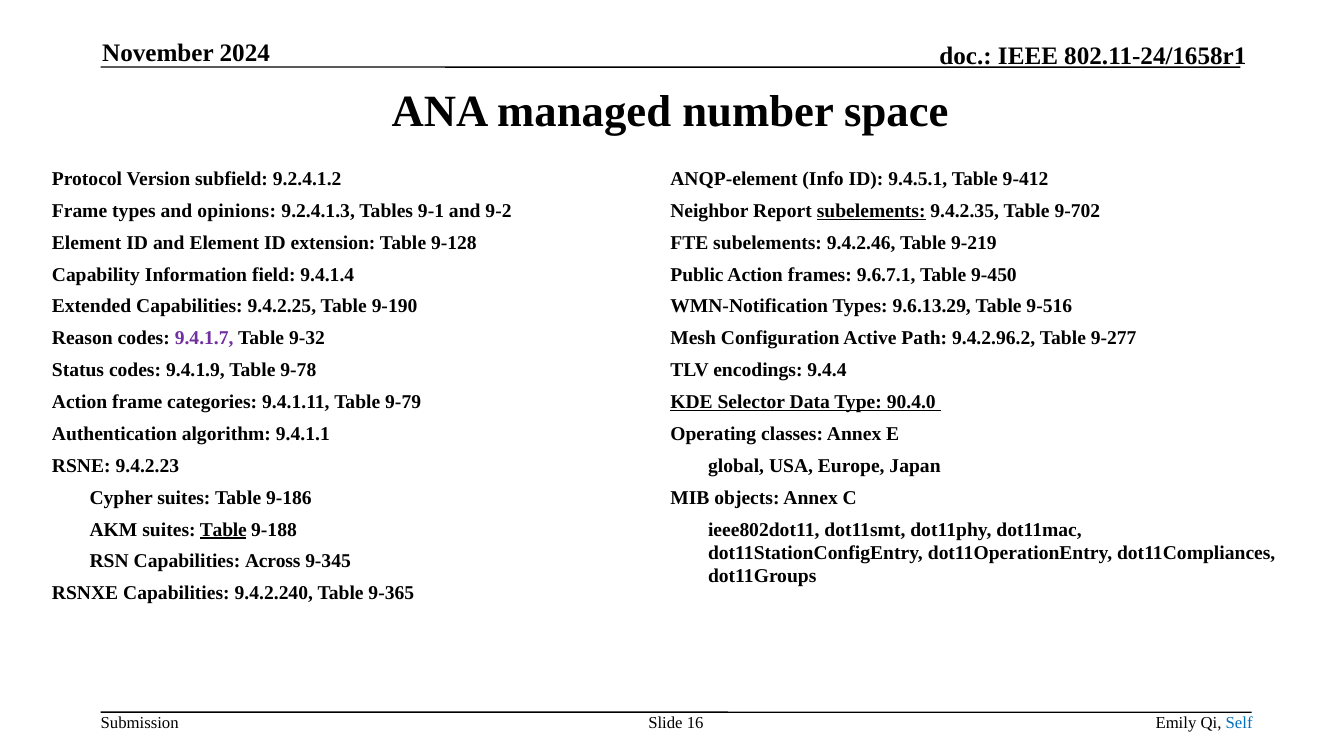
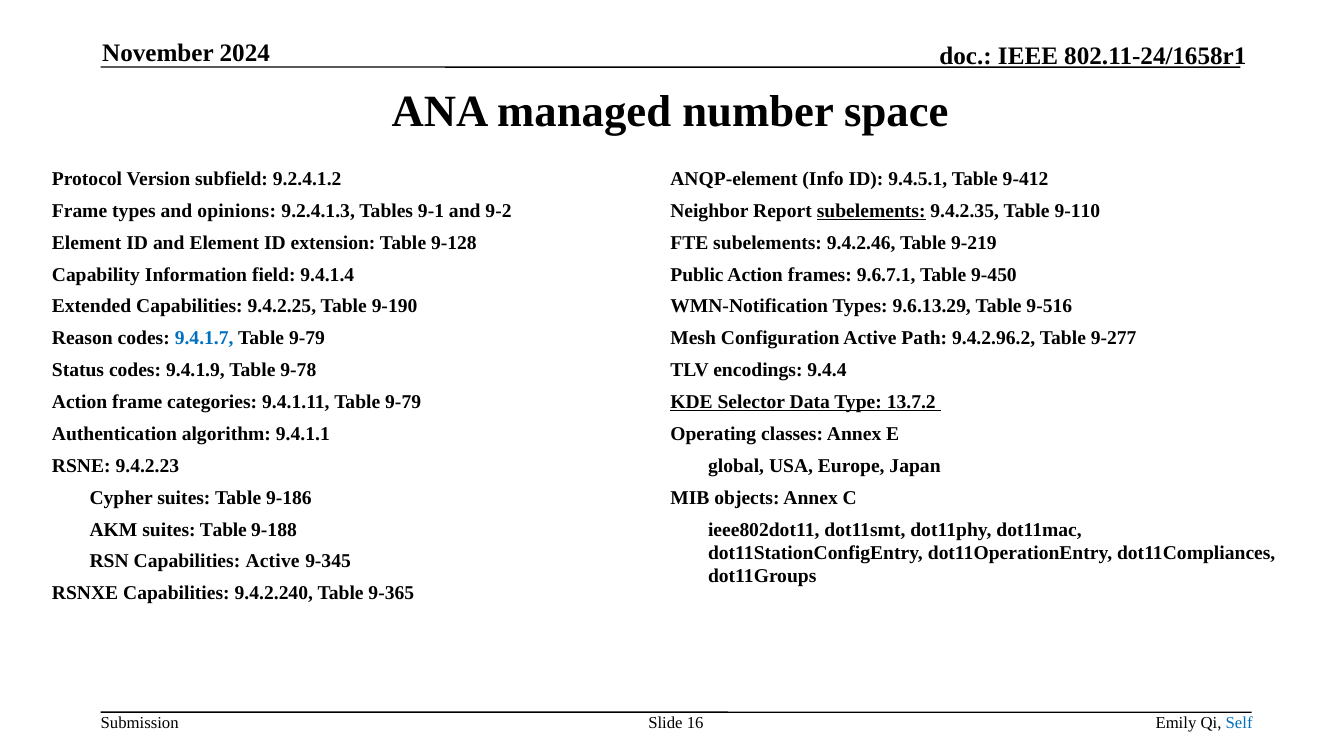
9-702: 9-702 -> 9-110
9.4.1.7 colour: purple -> blue
9-32 at (307, 339): 9-32 -> 9-79
90.4.0: 90.4.0 -> 13.7.2
Table at (223, 530) underline: present -> none
Capabilities Across: Across -> Active
